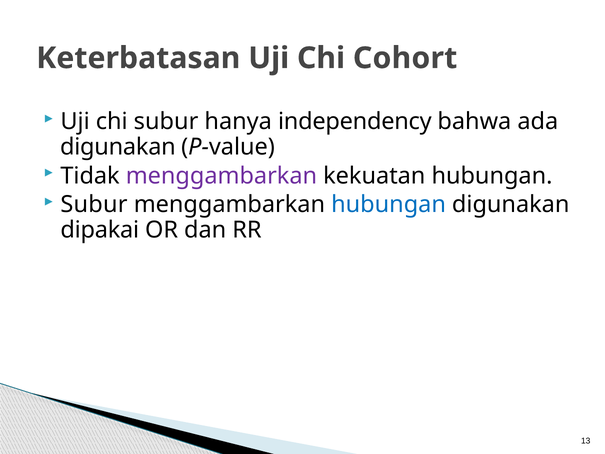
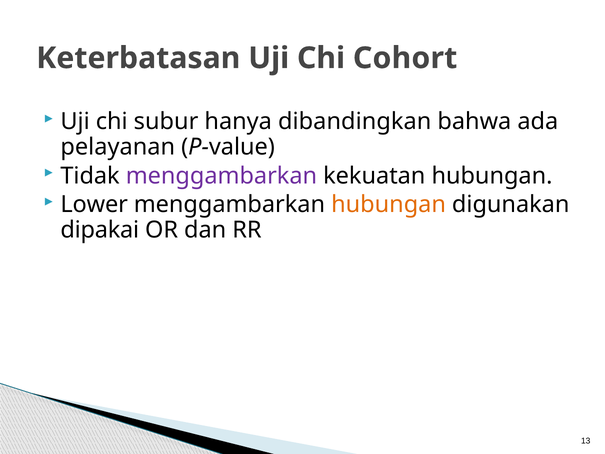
independency: independency -> dibandingkan
digunakan at (118, 147): digunakan -> pelayanan
Subur at (94, 204): Subur -> Lower
hubungan at (389, 204) colour: blue -> orange
